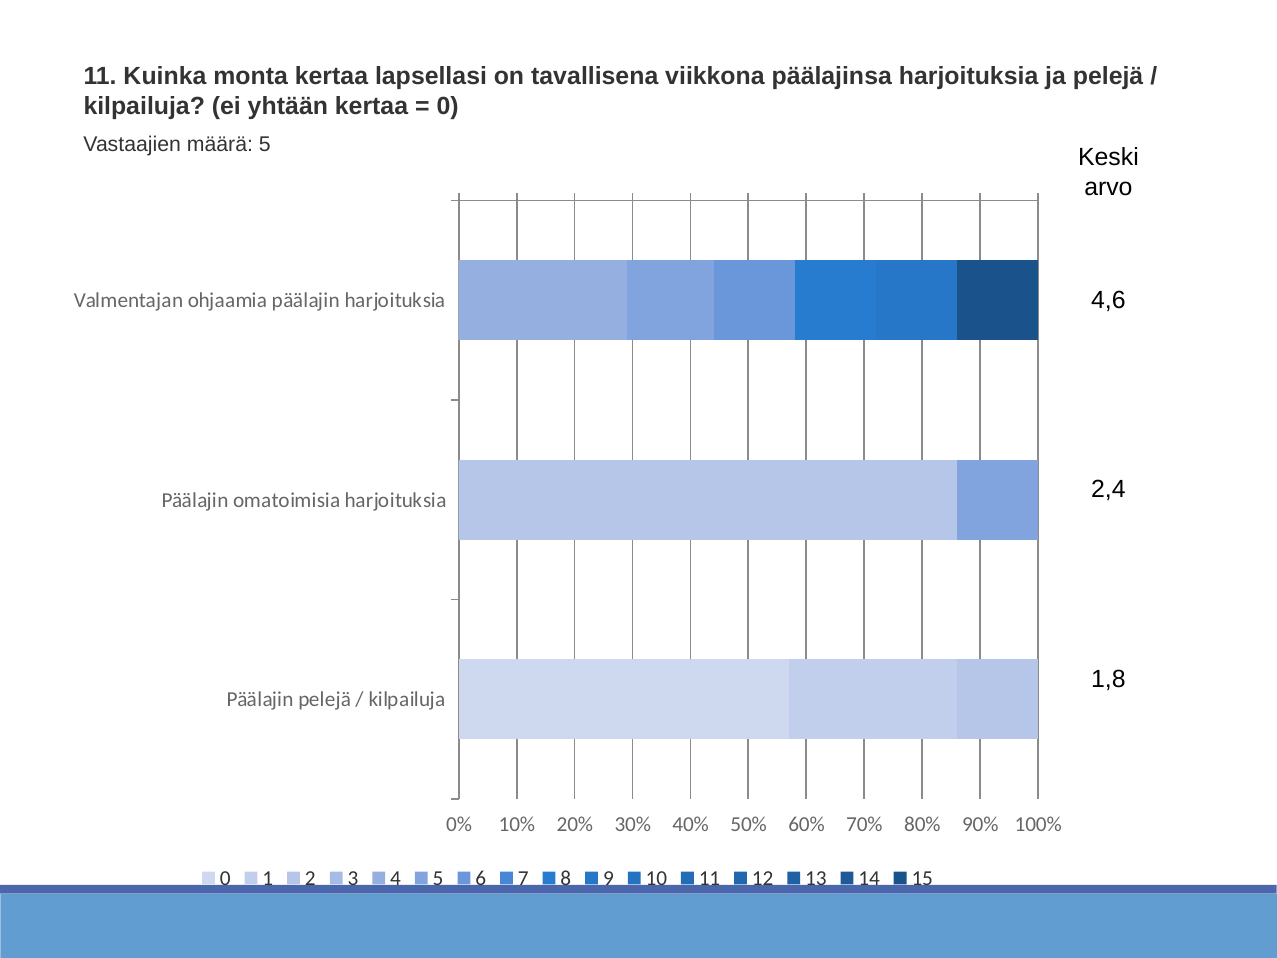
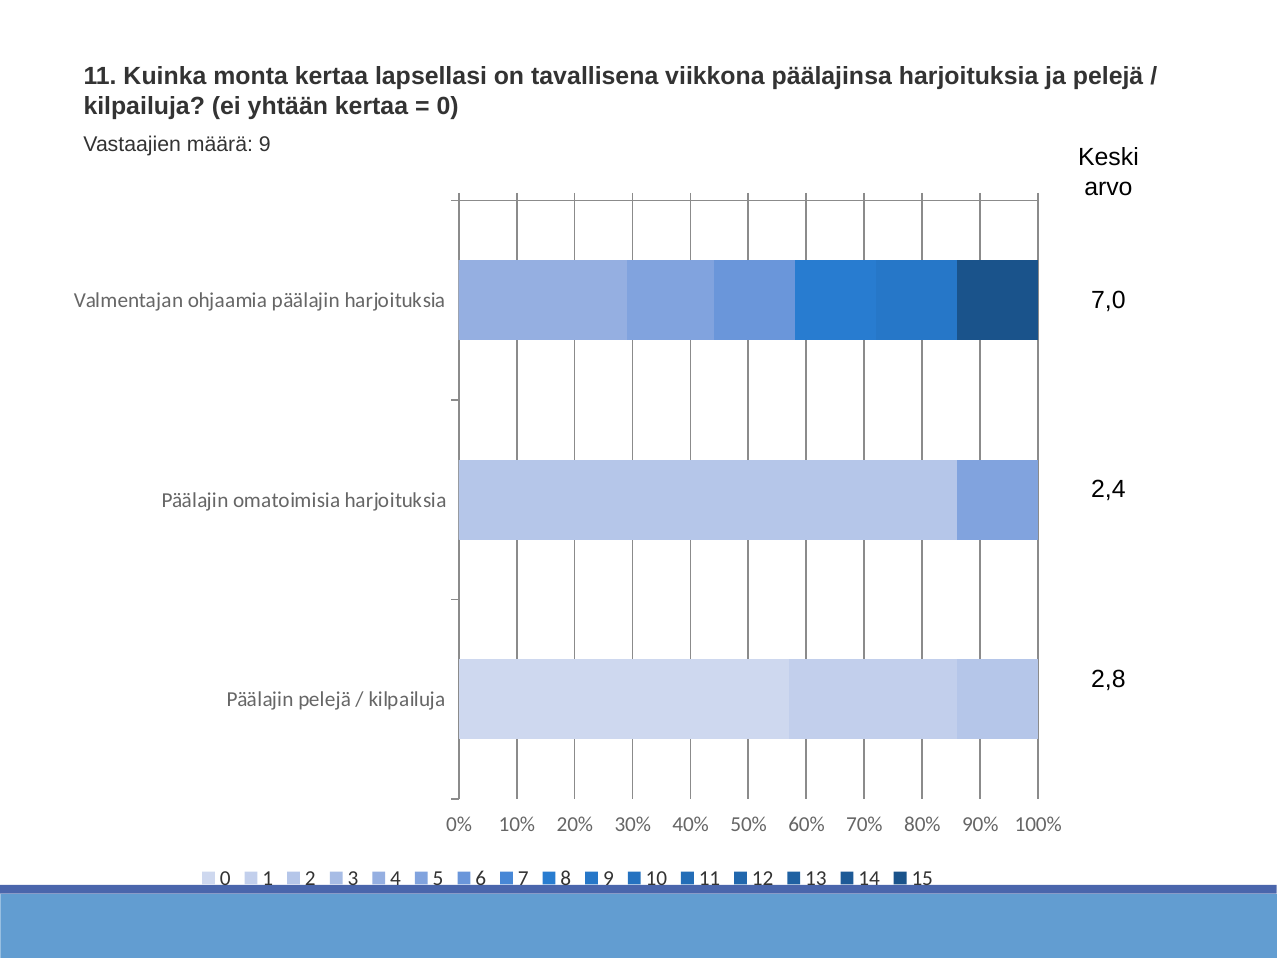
määrä 5: 5 -> 9
4,6: 4,6 -> 7,0
1,8: 1,8 -> 2,8
